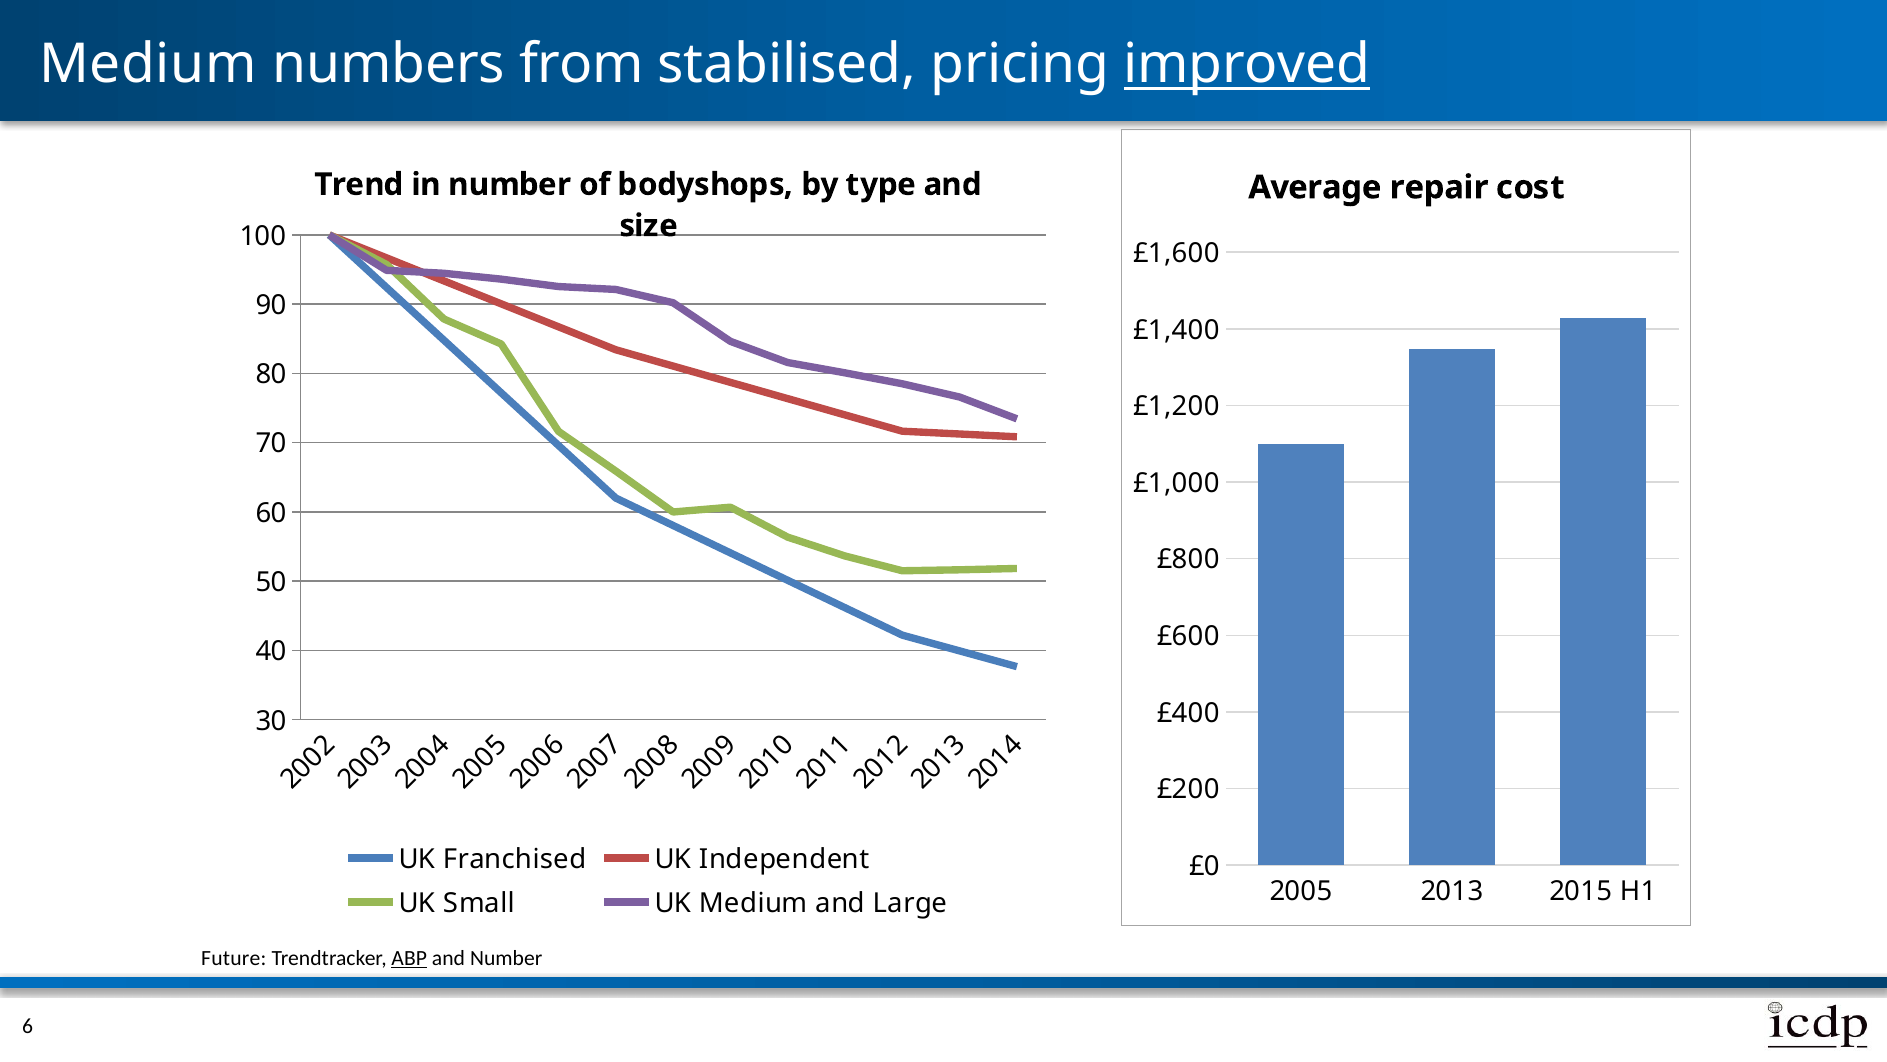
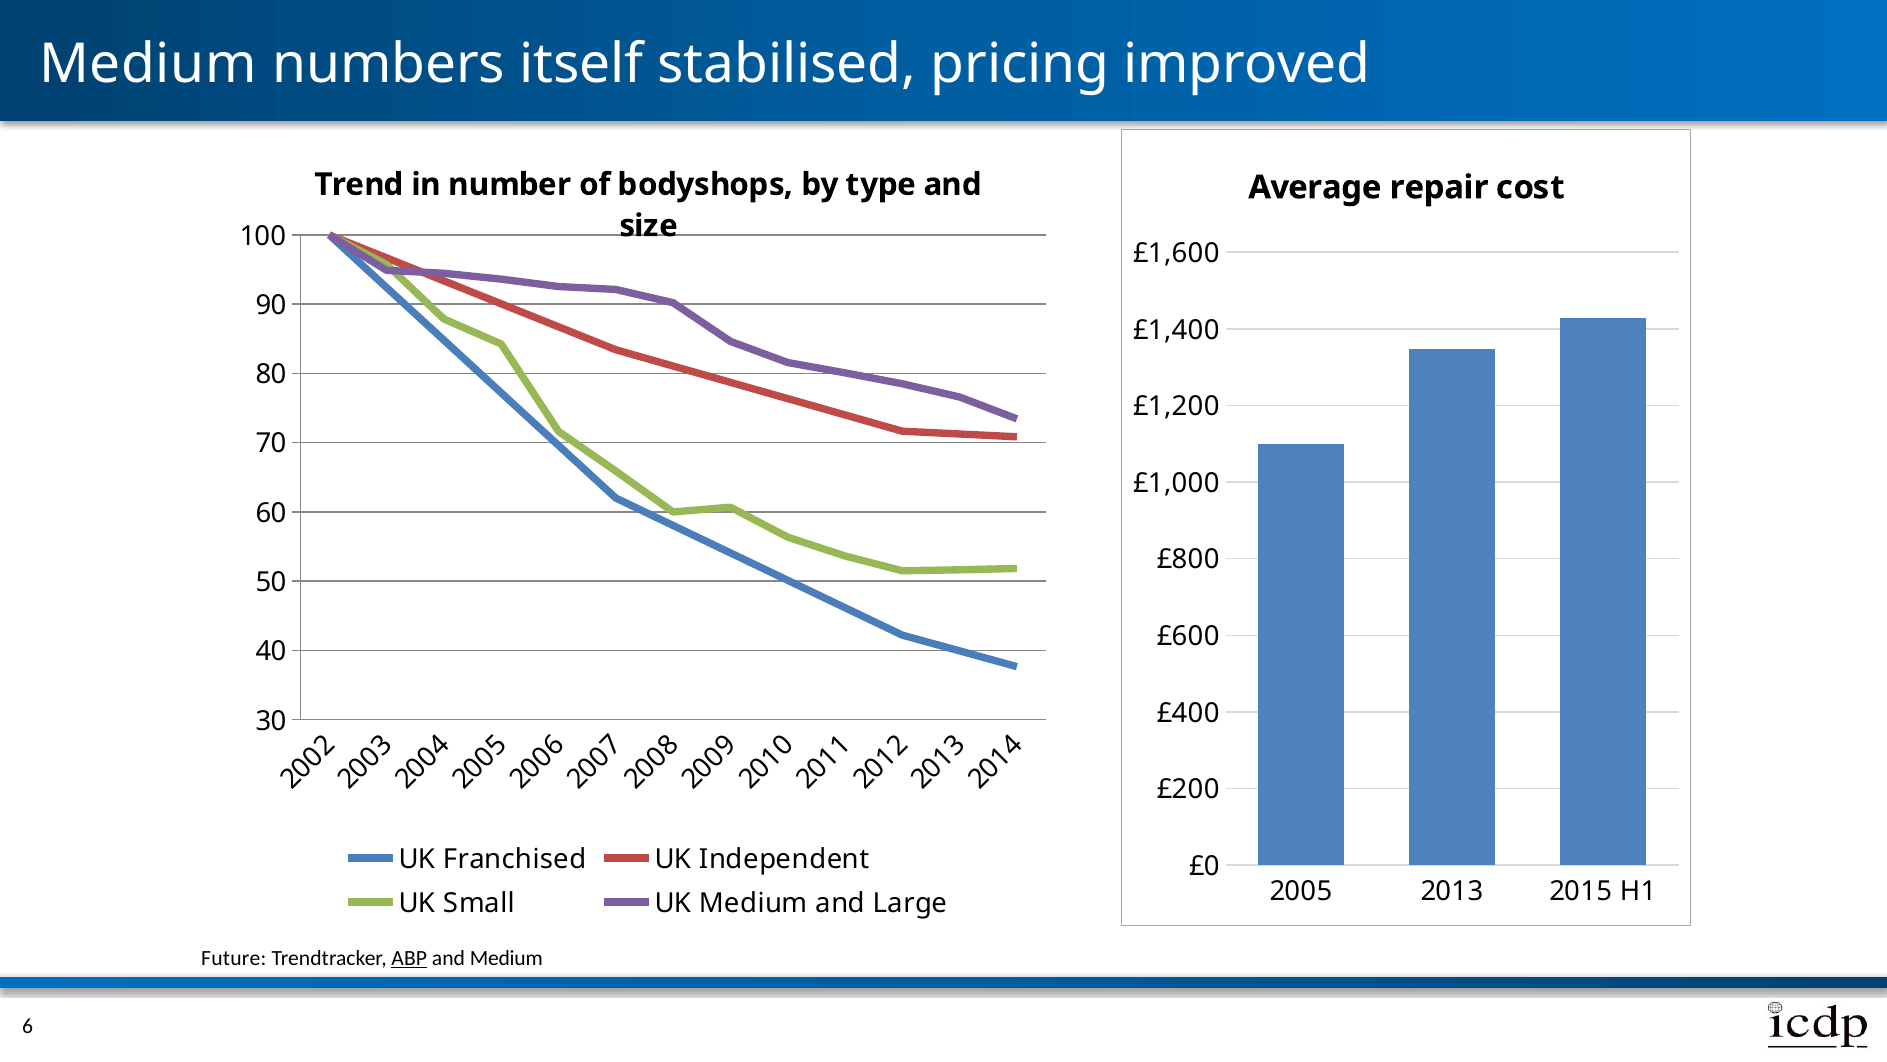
from: from -> itself
improved underline: present -> none
and Number: Number -> Medium
